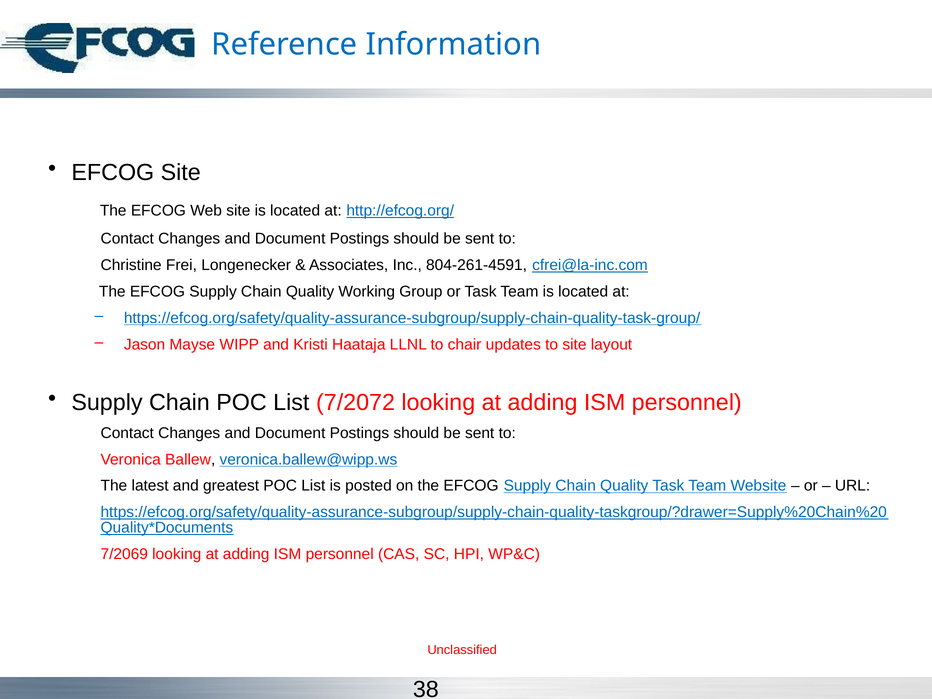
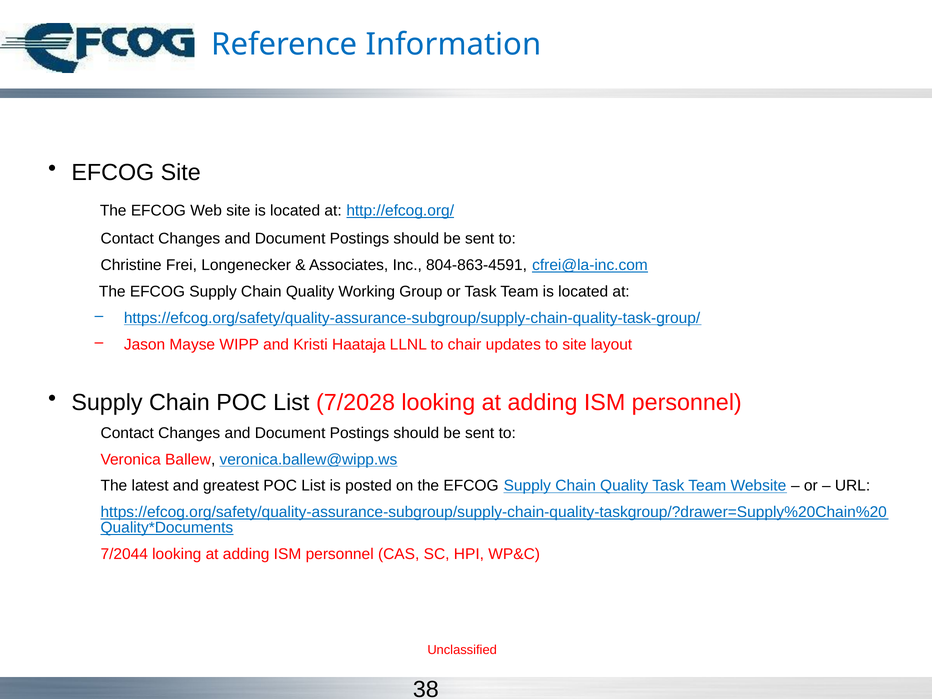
804-261-4591: 804-261-4591 -> 804-863-4591
7/2072: 7/2072 -> 7/2028
7/2069: 7/2069 -> 7/2044
